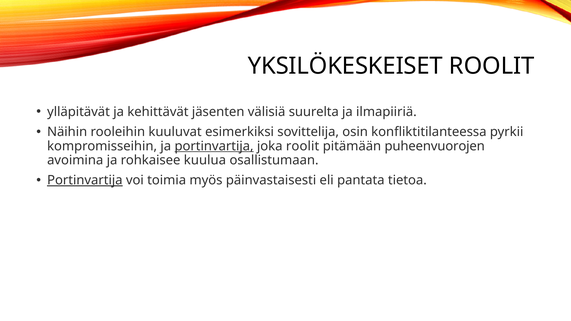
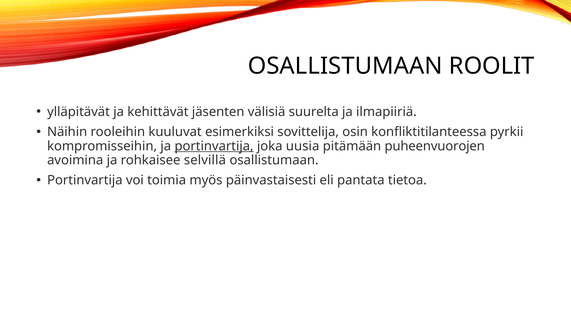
YKSILÖKESKEISET at (345, 66): YKSILÖKESKEISET -> OSALLISTUMAAN
joka roolit: roolit -> uusia
kuulua: kuulua -> selvillä
Portinvartija at (85, 180) underline: present -> none
